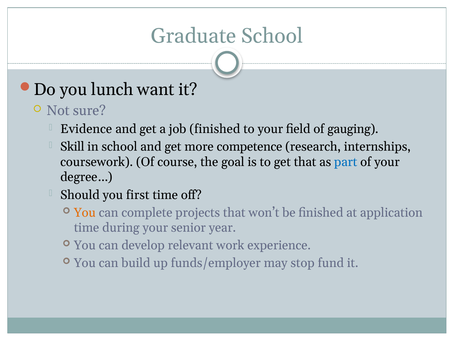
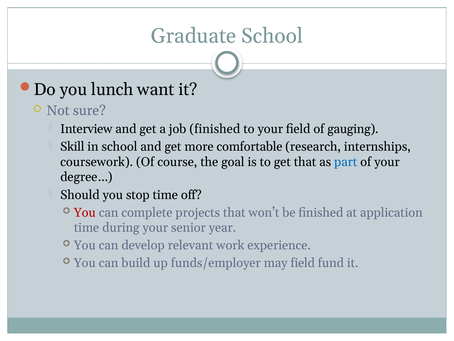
Evidence: Evidence -> Interview
competence: competence -> comfortable
first: first -> stop
You at (85, 212) colour: orange -> red
may stop: stop -> field
